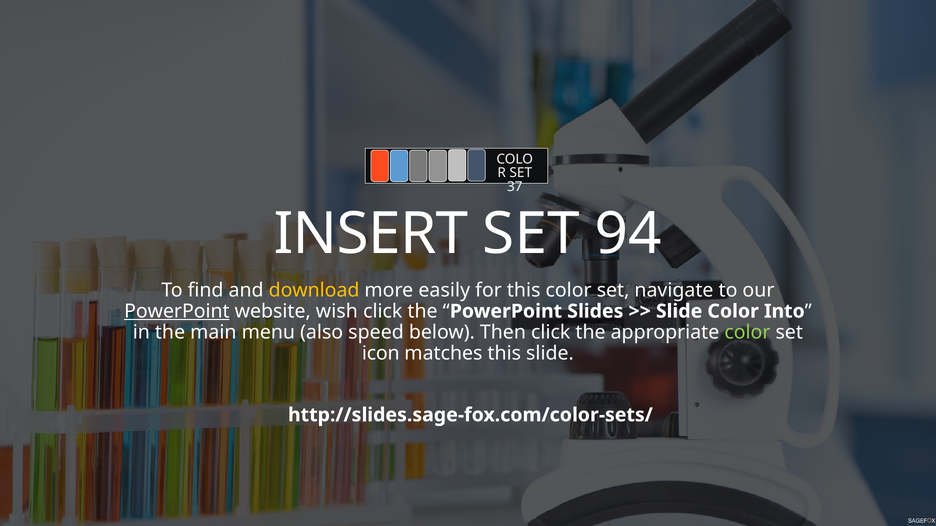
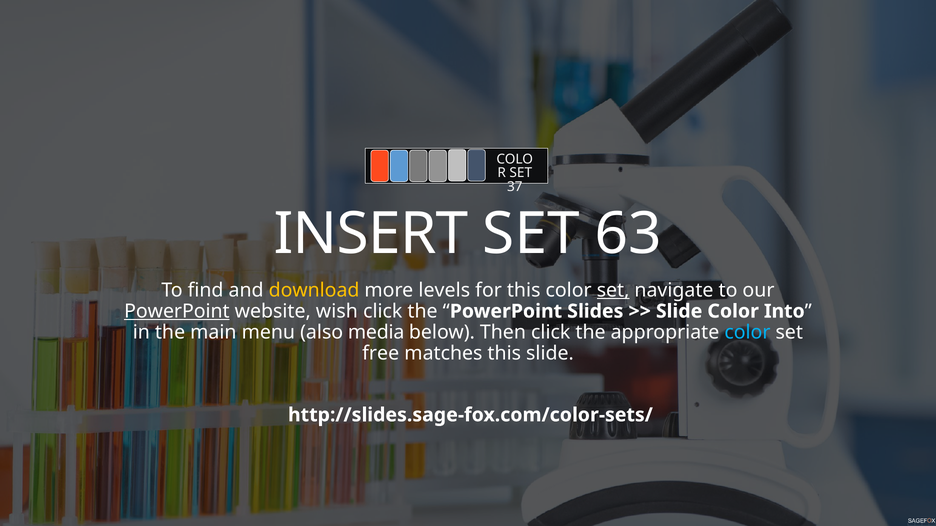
94: 94 -> 63
easily: easily -> levels
set at (613, 290) underline: none -> present
speed: speed -> media
color at (747, 333) colour: light green -> light blue
icon: icon -> free
